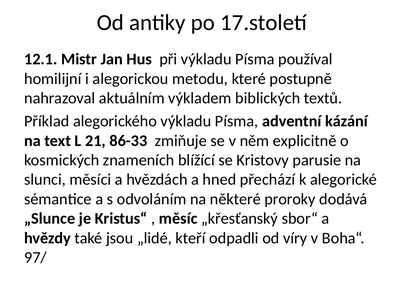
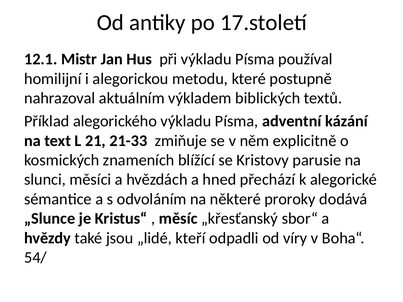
86-33: 86-33 -> 21-33
97/: 97/ -> 54/
